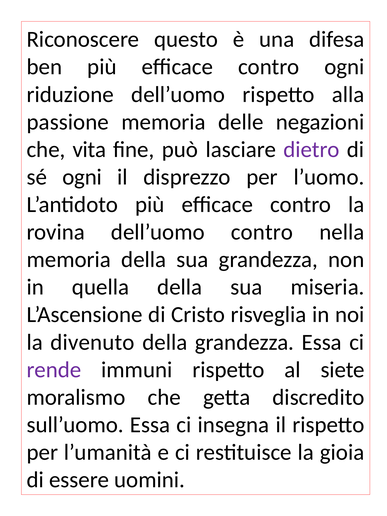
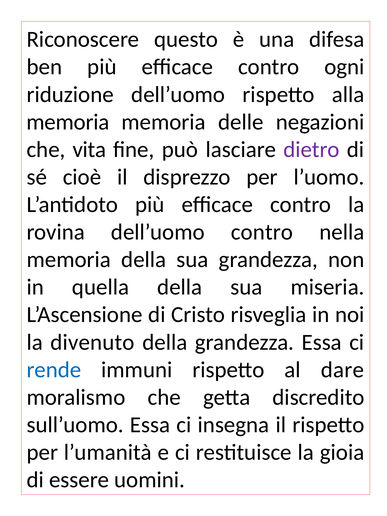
passione at (68, 122): passione -> memoria
sé ogni: ogni -> cioè
rende colour: purple -> blue
siete: siete -> dare
